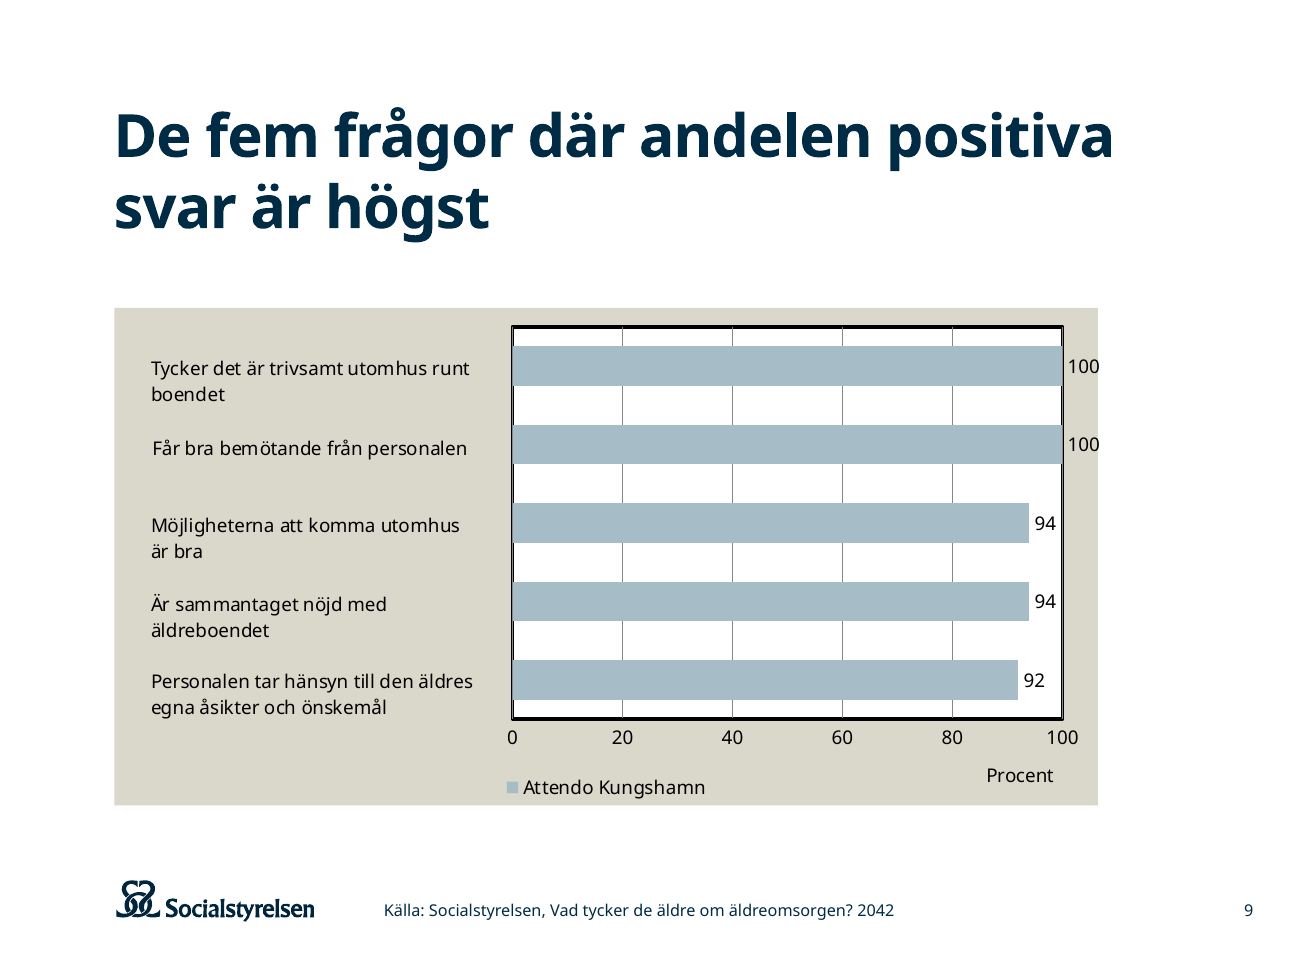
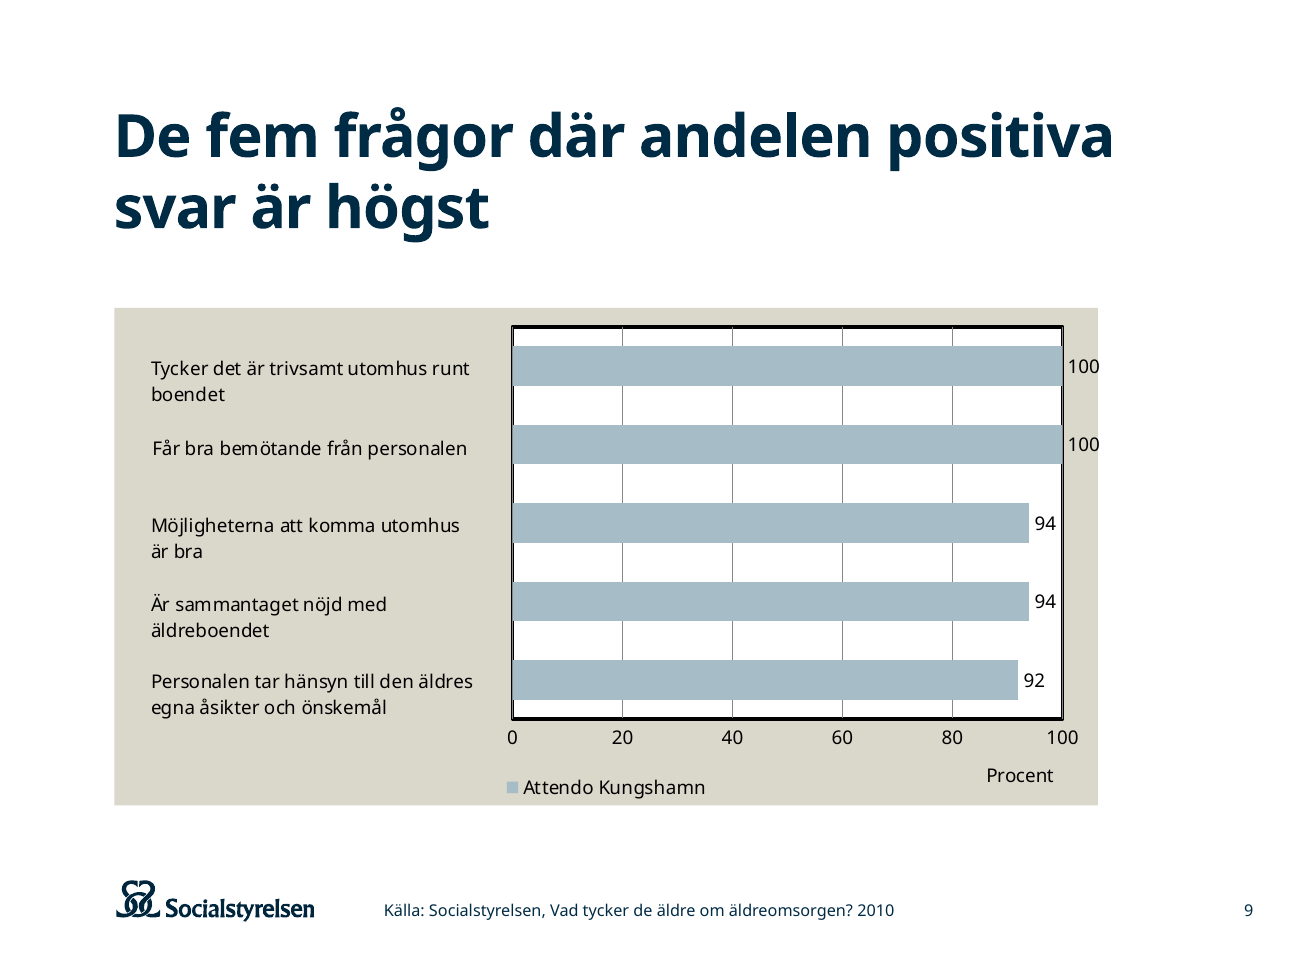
2042: 2042 -> 2010
